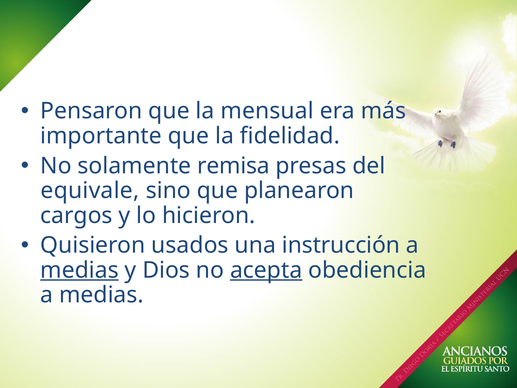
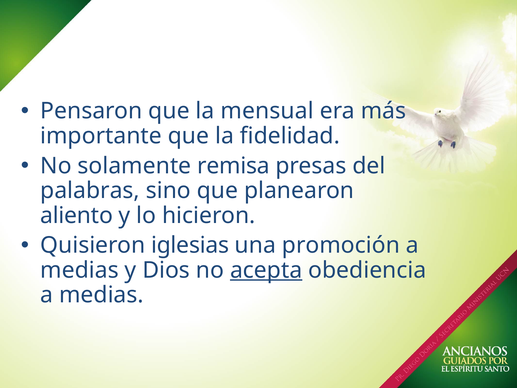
equivale: equivale -> palabras
cargos: cargos -> aliento
usados: usados -> iglesias
instrucción: instrucción -> promoción
medias at (79, 270) underline: present -> none
